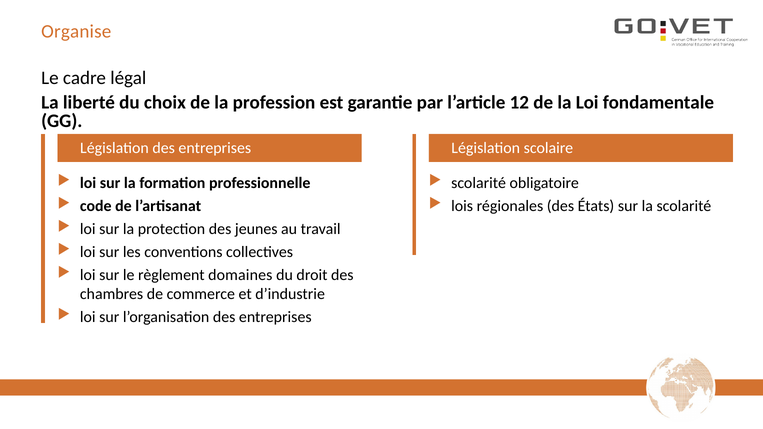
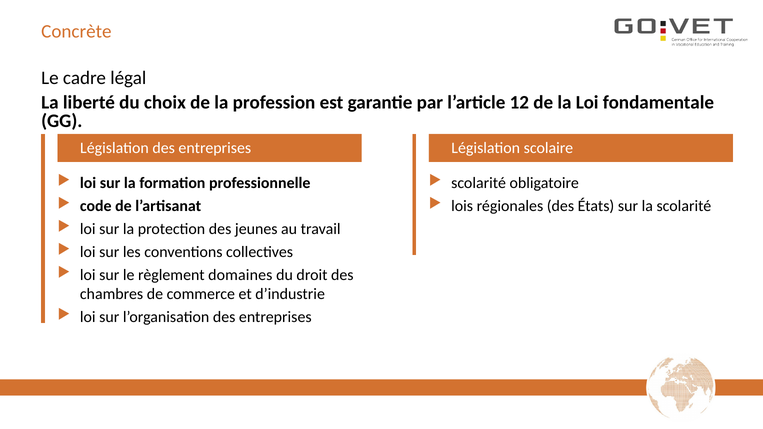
Organise: Organise -> Concrète
